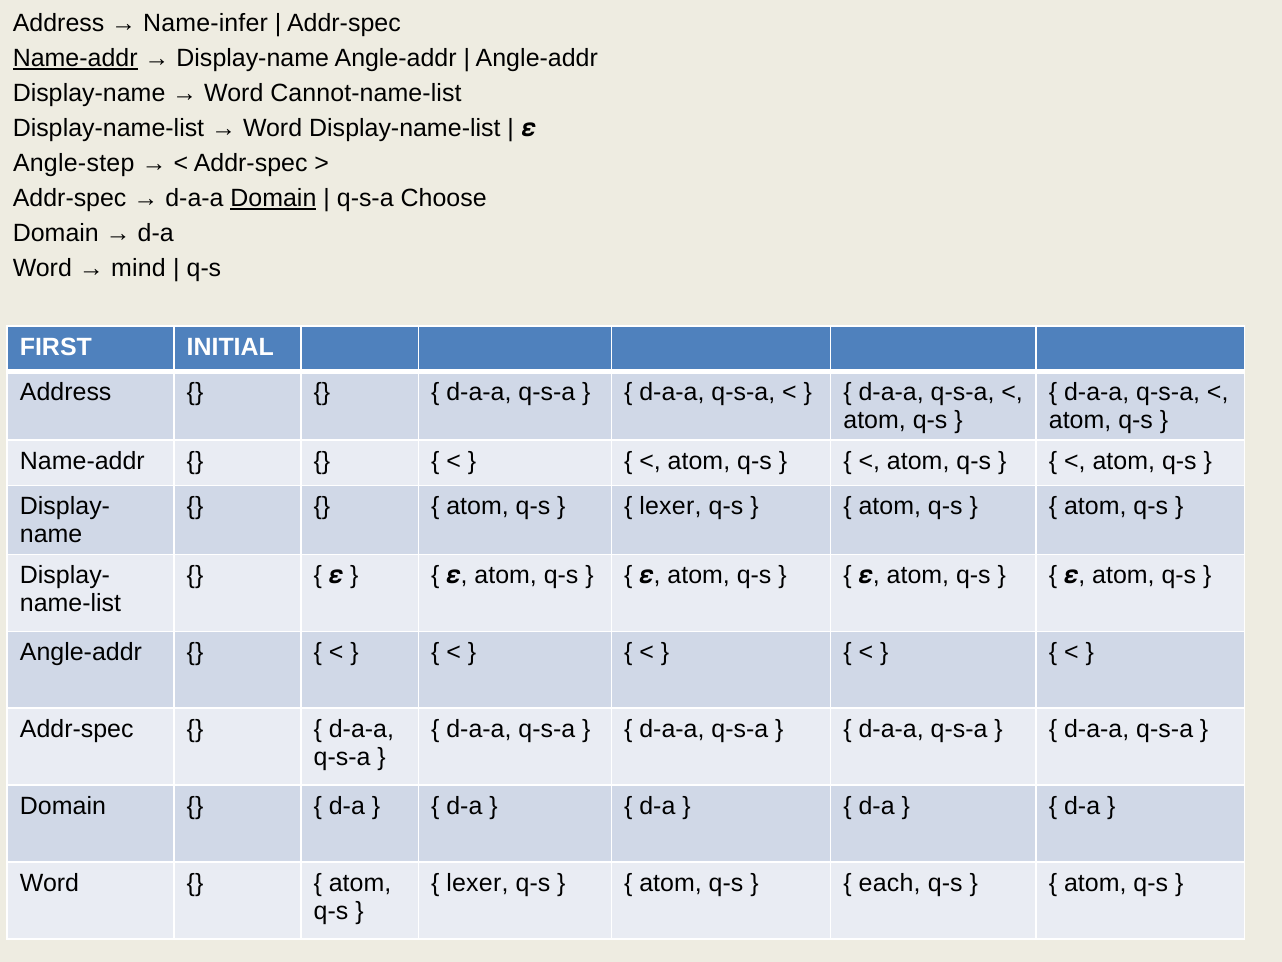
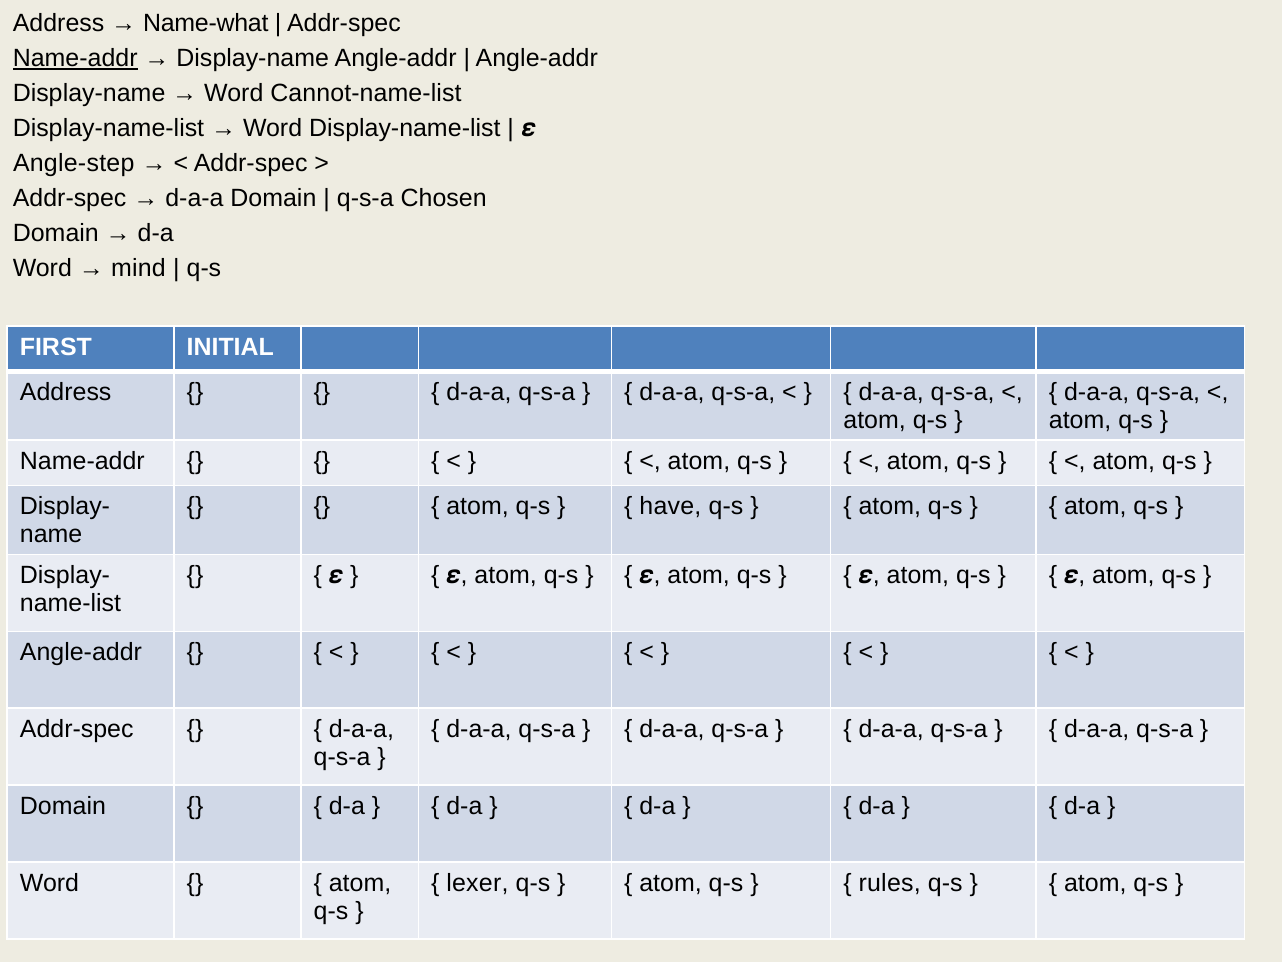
Name-infer: Name-infer -> Name-what
Domain at (273, 198) underline: present -> none
Choose: Choose -> Chosen
lexer at (670, 506): lexer -> have
each: each -> rules
